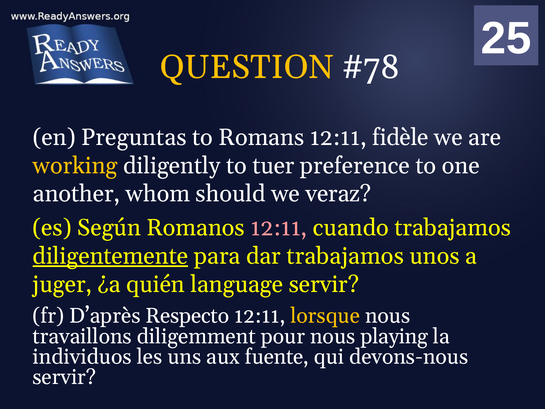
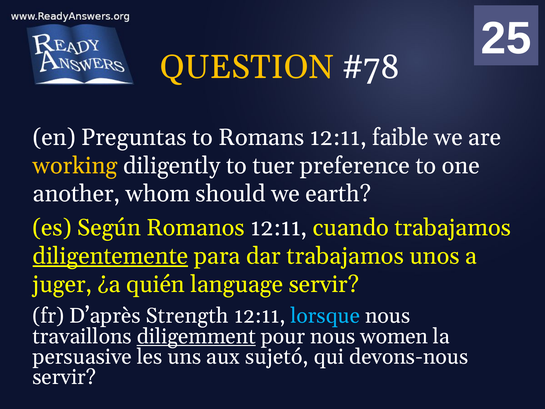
fidèle: fidèle -> faible
veraz: veraz -> earth
12:11 at (279, 228) colour: pink -> white
Respecto: Respecto -> Strength
lorsque colour: yellow -> light blue
diligemment underline: none -> present
playing: playing -> women
individuos: individuos -> persuasive
fuente: fuente -> sujetó
